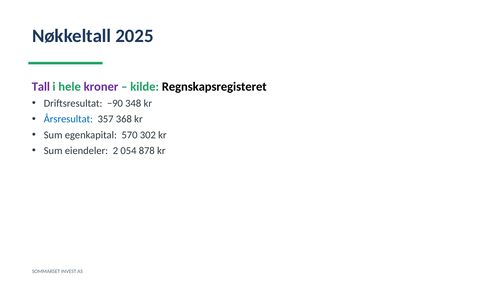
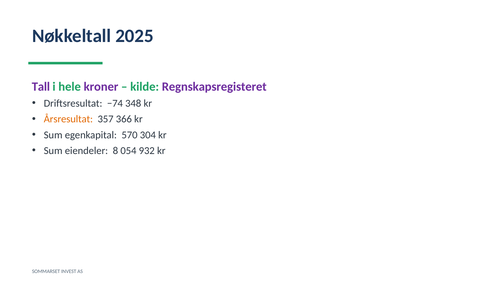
Regnskapsregisteret colour: black -> purple
−90: −90 -> −74
Årsresultat colour: blue -> orange
368: 368 -> 366
302: 302 -> 304
2: 2 -> 8
878: 878 -> 932
